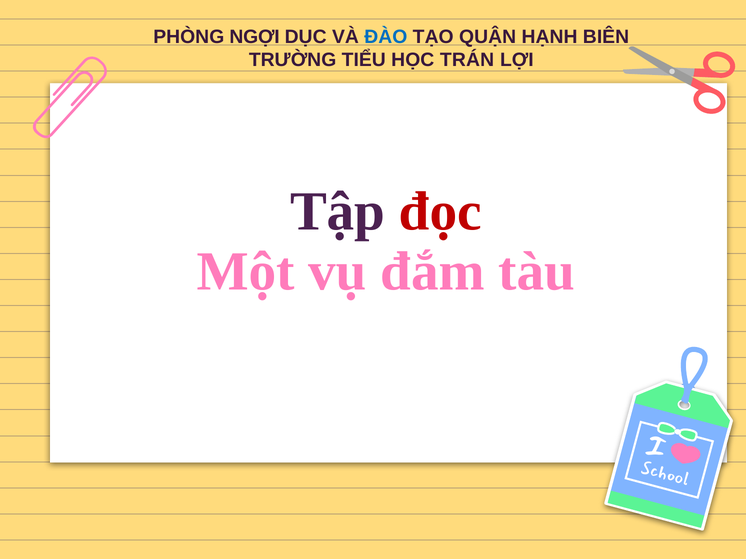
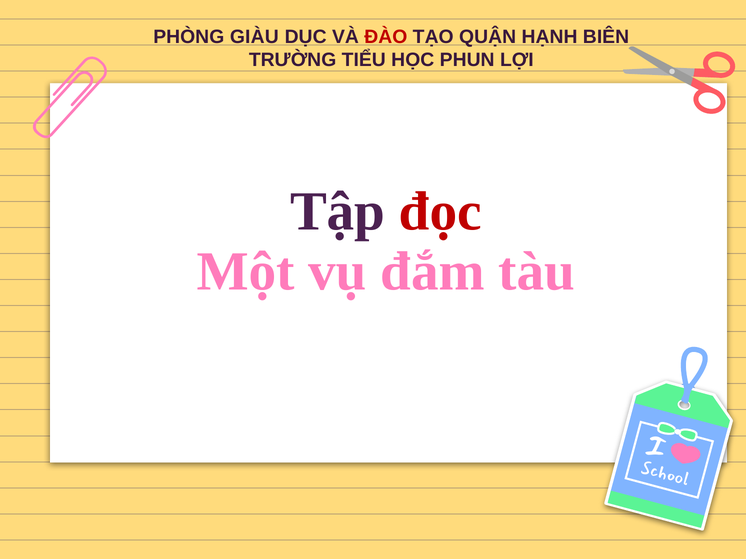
NGỢI: NGỢI -> GIÀU
ĐÀO colour: blue -> red
TRÁN: TRÁN -> PHUN
